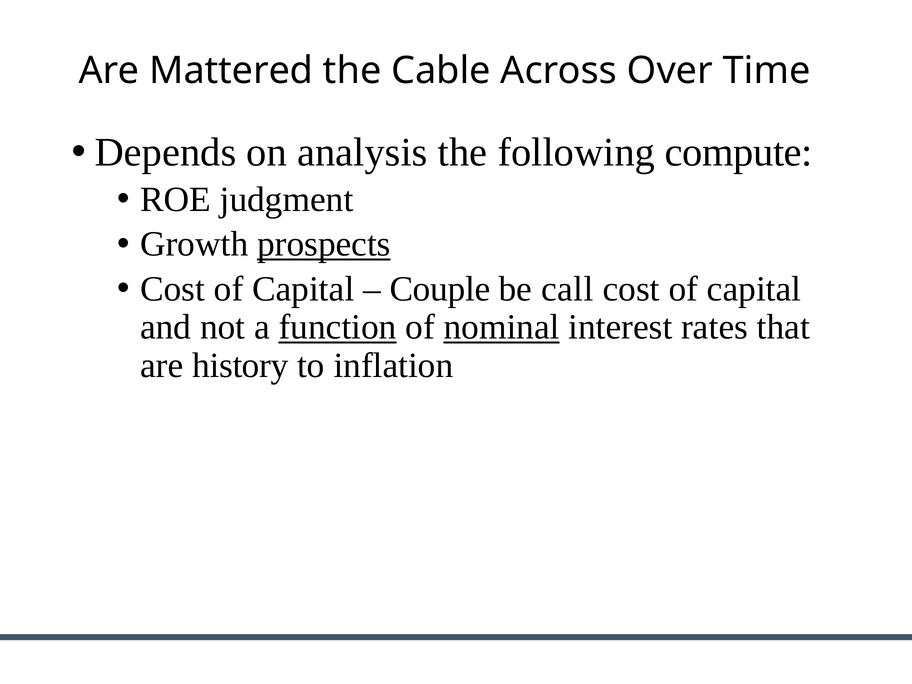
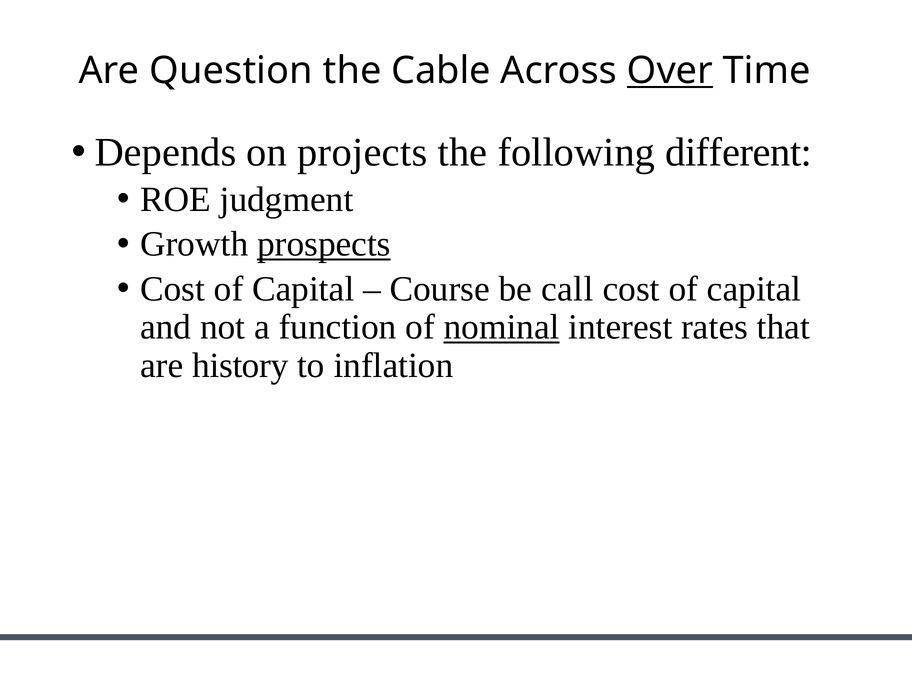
Mattered: Mattered -> Question
Over underline: none -> present
analysis: analysis -> projects
compute: compute -> different
Couple: Couple -> Course
function underline: present -> none
